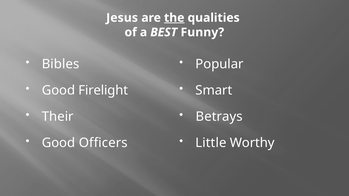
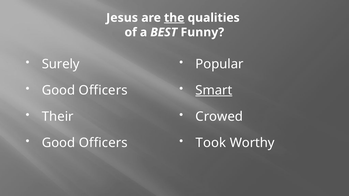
Bibles: Bibles -> Surely
Firelight at (103, 90): Firelight -> Officers
Smart underline: none -> present
Betrays: Betrays -> Crowed
Little: Little -> Took
